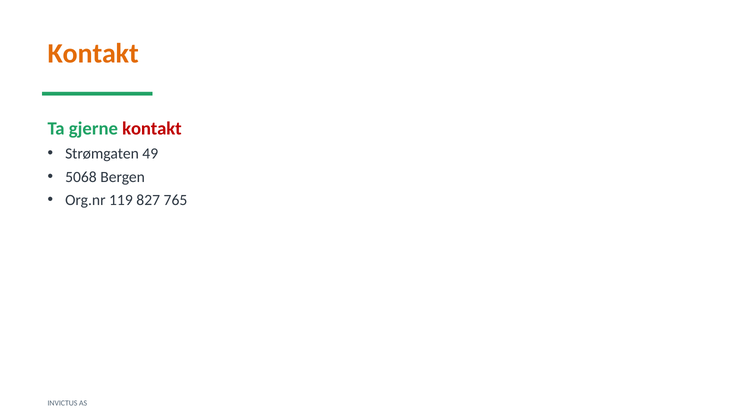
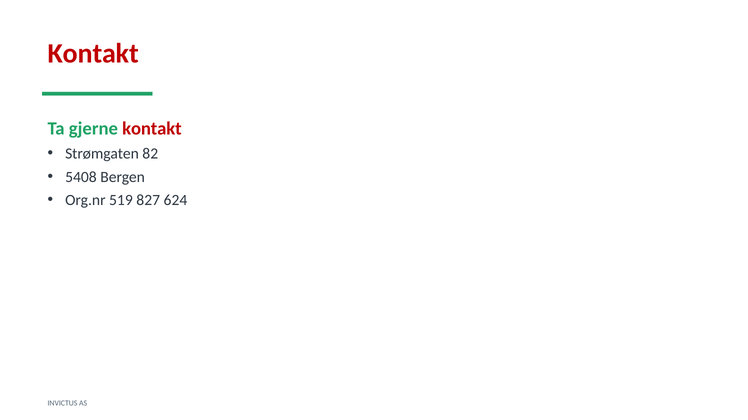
Kontakt at (93, 53) colour: orange -> red
49: 49 -> 82
5068: 5068 -> 5408
119: 119 -> 519
765: 765 -> 624
